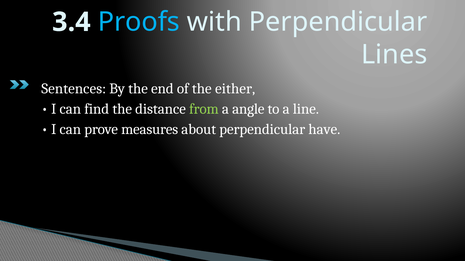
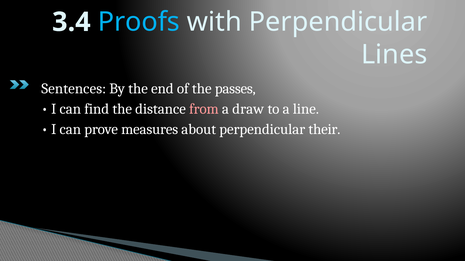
either: either -> passes
from colour: light green -> pink
angle: angle -> draw
have: have -> their
